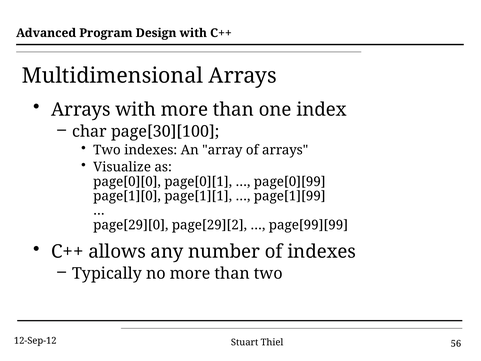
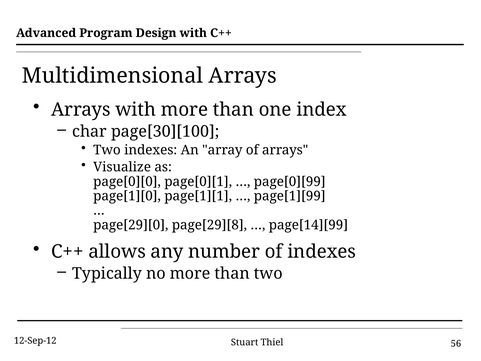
page[29][2: page[29][2 -> page[29][8
page[99][99: page[99][99 -> page[14][99
